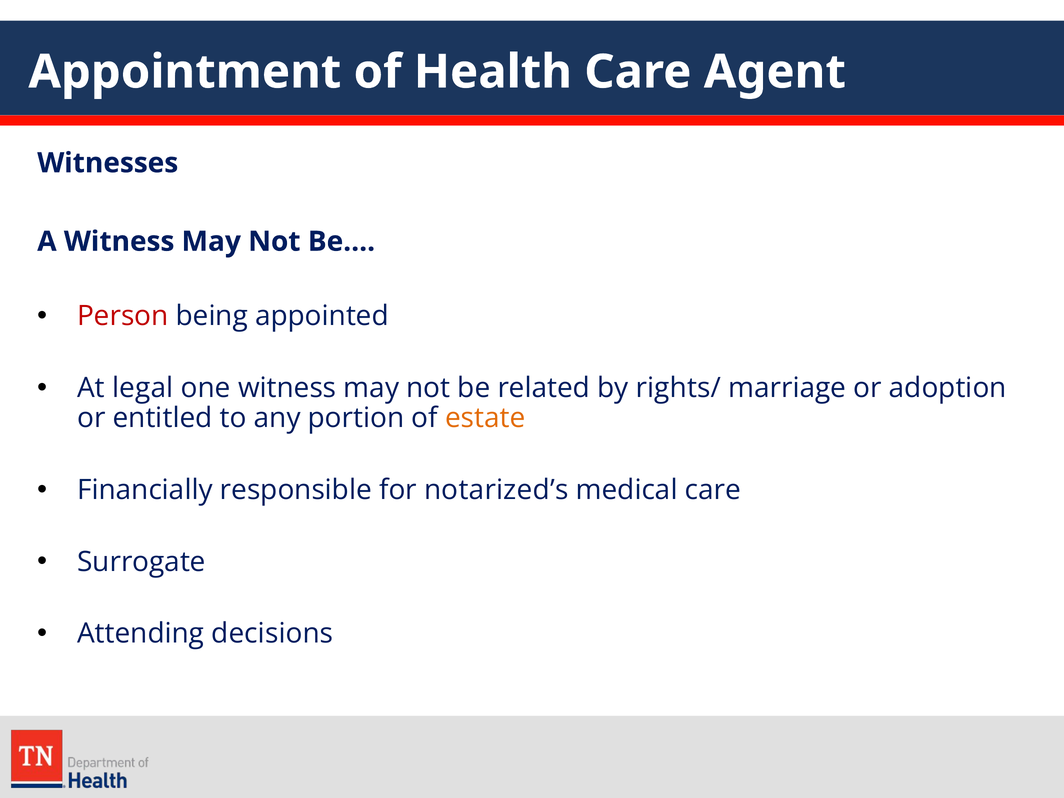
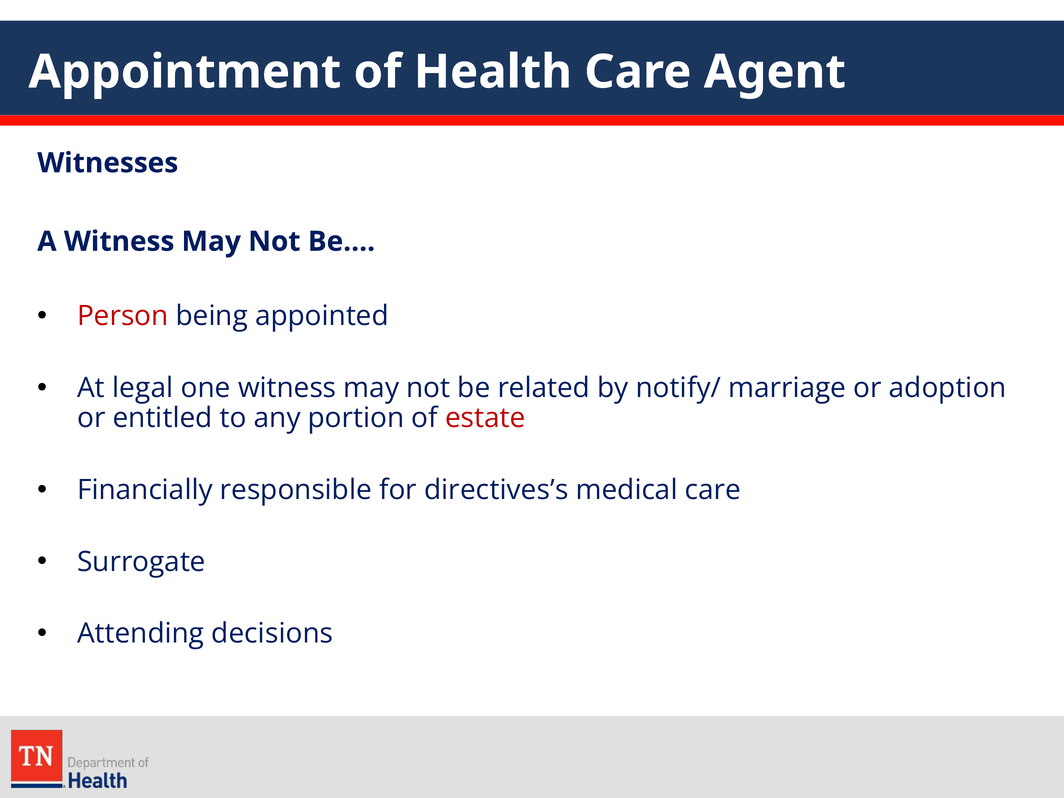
rights/: rights/ -> notify/
estate colour: orange -> red
notarized’s: notarized’s -> directives’s
